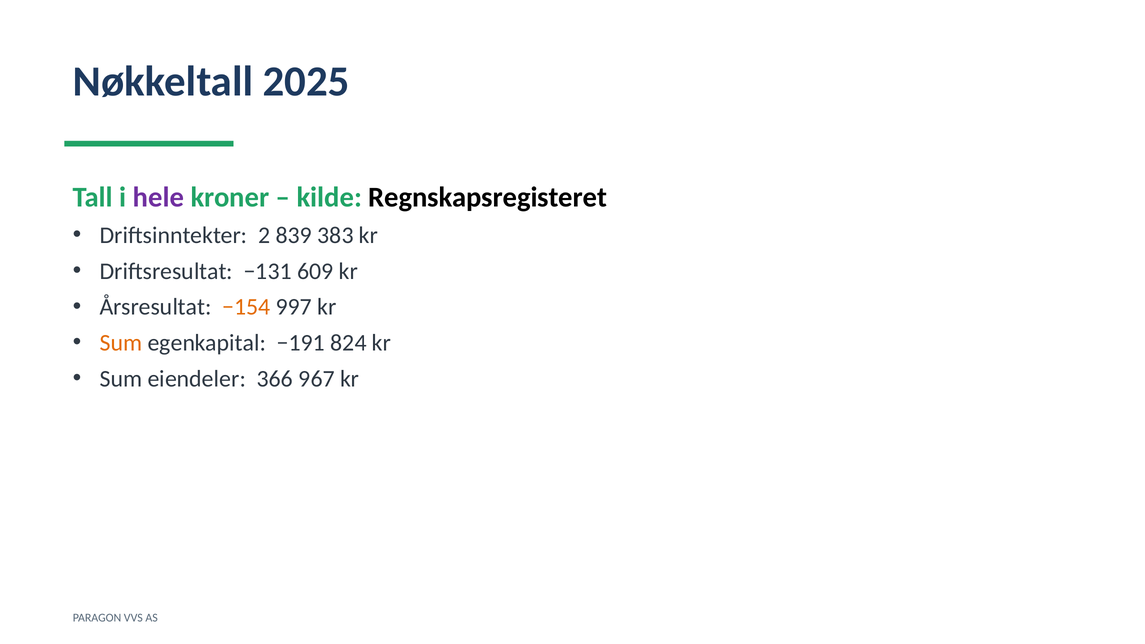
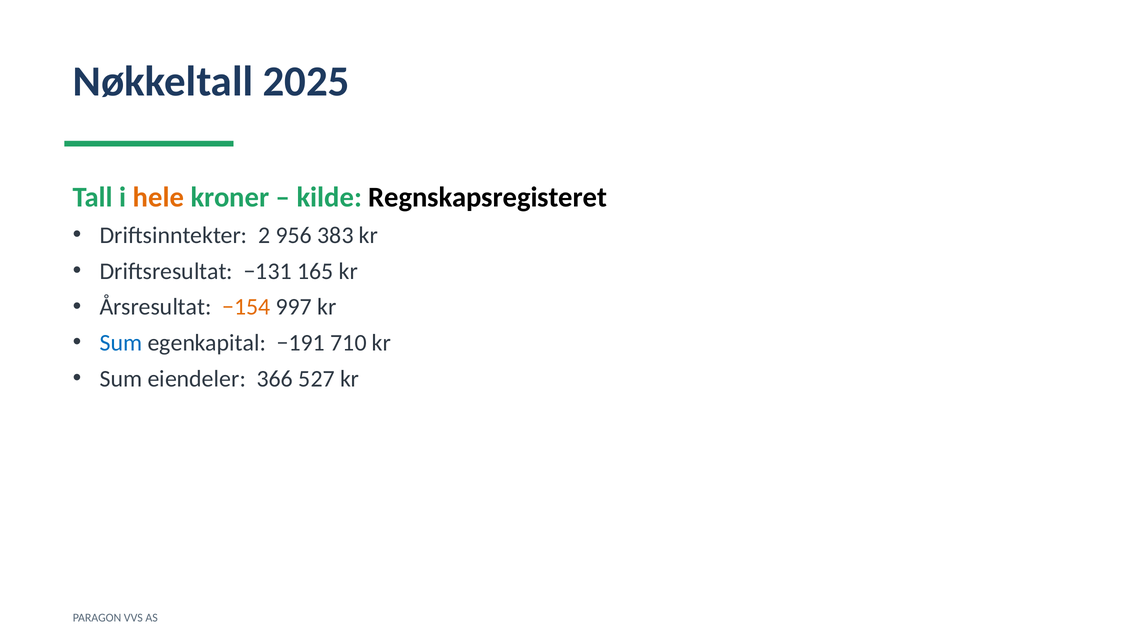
hele colour: purple -> orange
839: 839 -> 956
609: 609 -> 165
Sum at (121, 343) colour: orange -> blue
824: 824 -> 710
967: 967 -> 527
